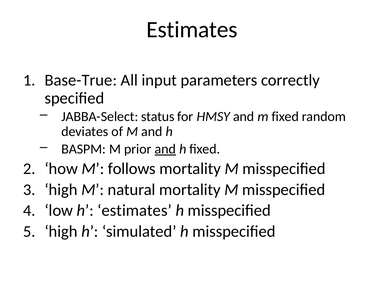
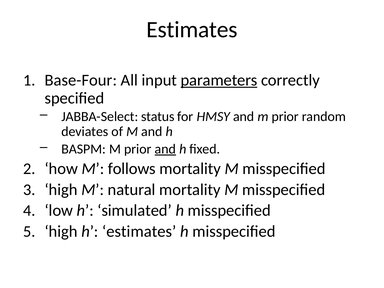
Base-True: Base-True -> Base-Four
parameters underline: none -> present
and m fixed: fixed -> prior
h estimates: estimates -> simulated
h simulated: simulated -> estimates
